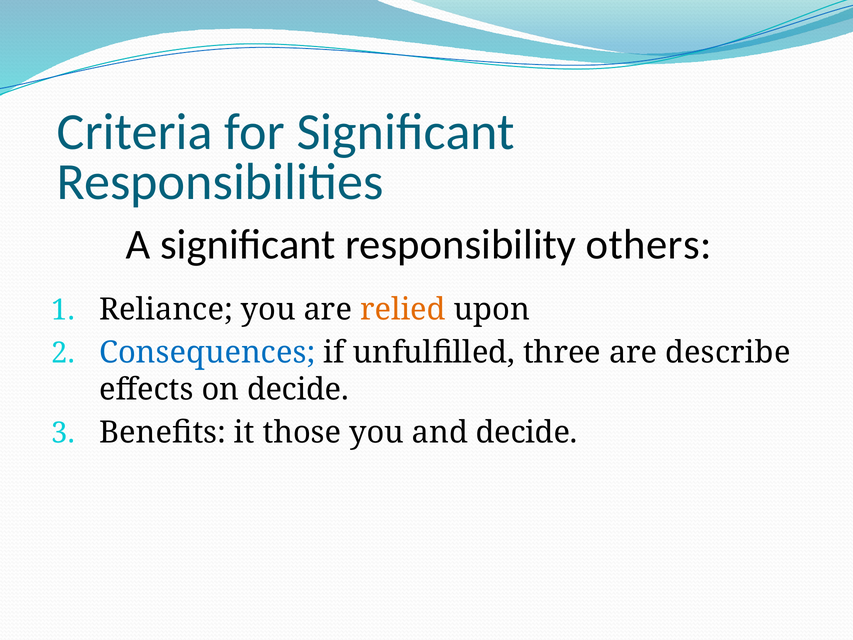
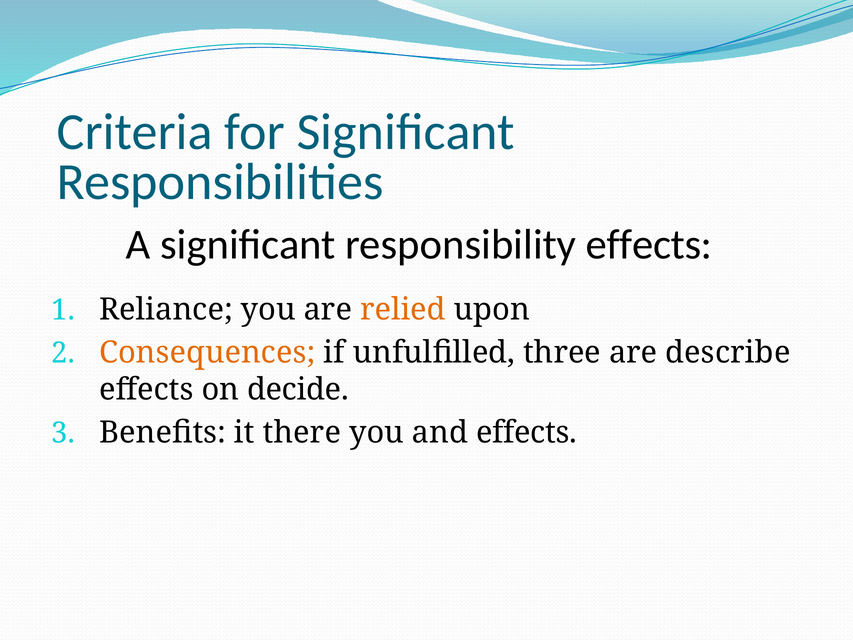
responsibility others: others -> effects
Consequences colour: blue -> orange
those: those -> there
and decide: decide -> effects
